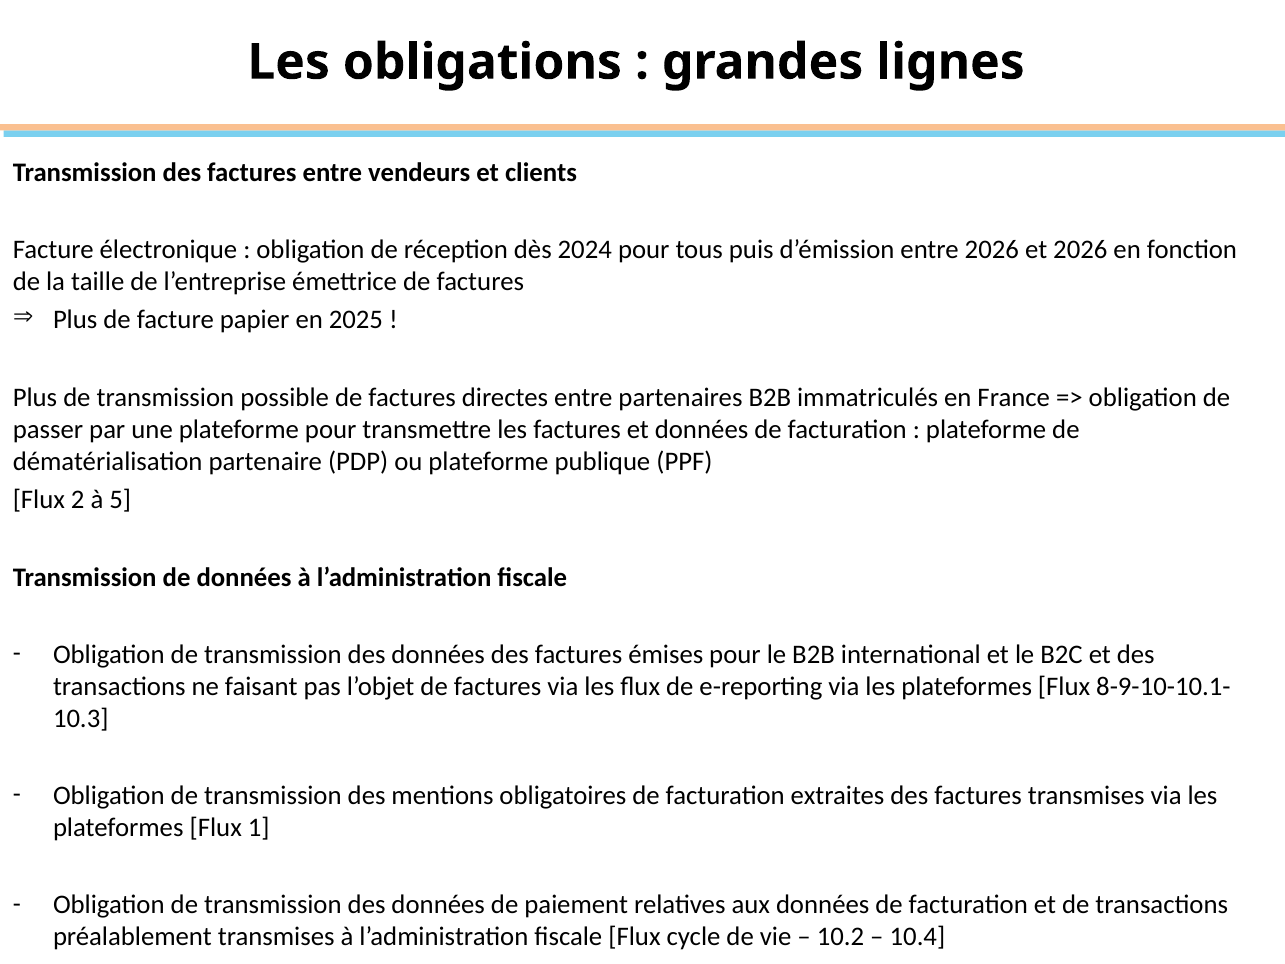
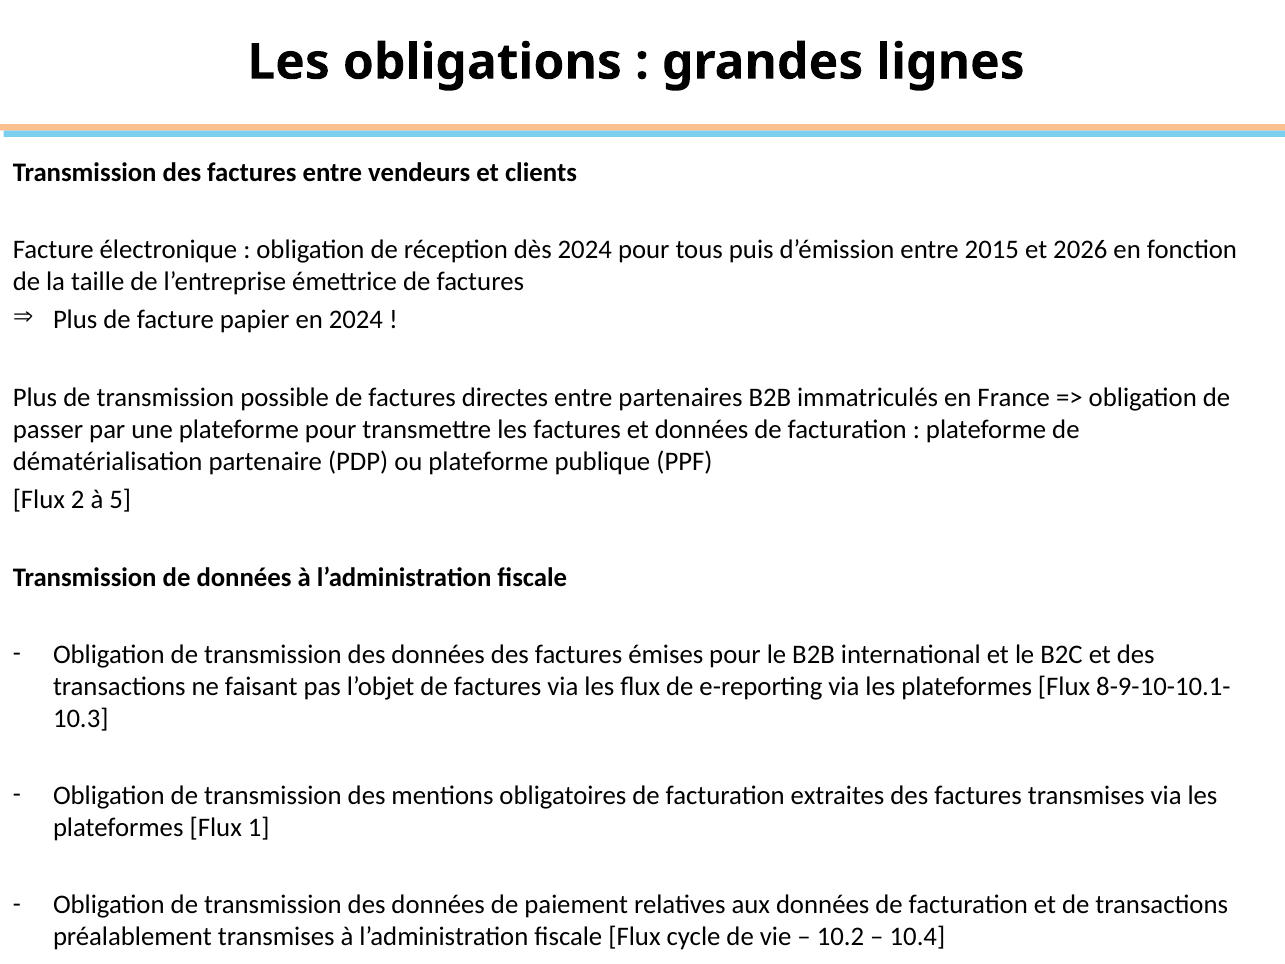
entre 2026: 2026 -> 2015
en 2025: 2025 -> 2024
